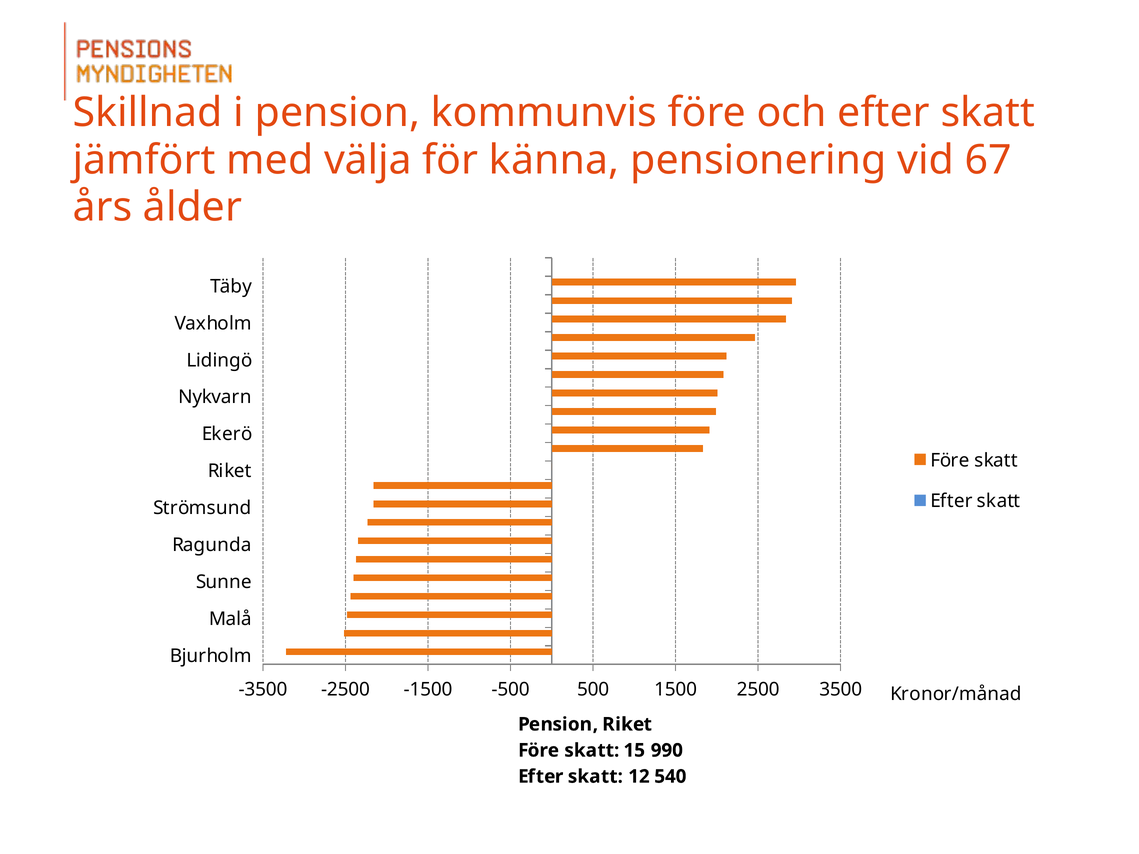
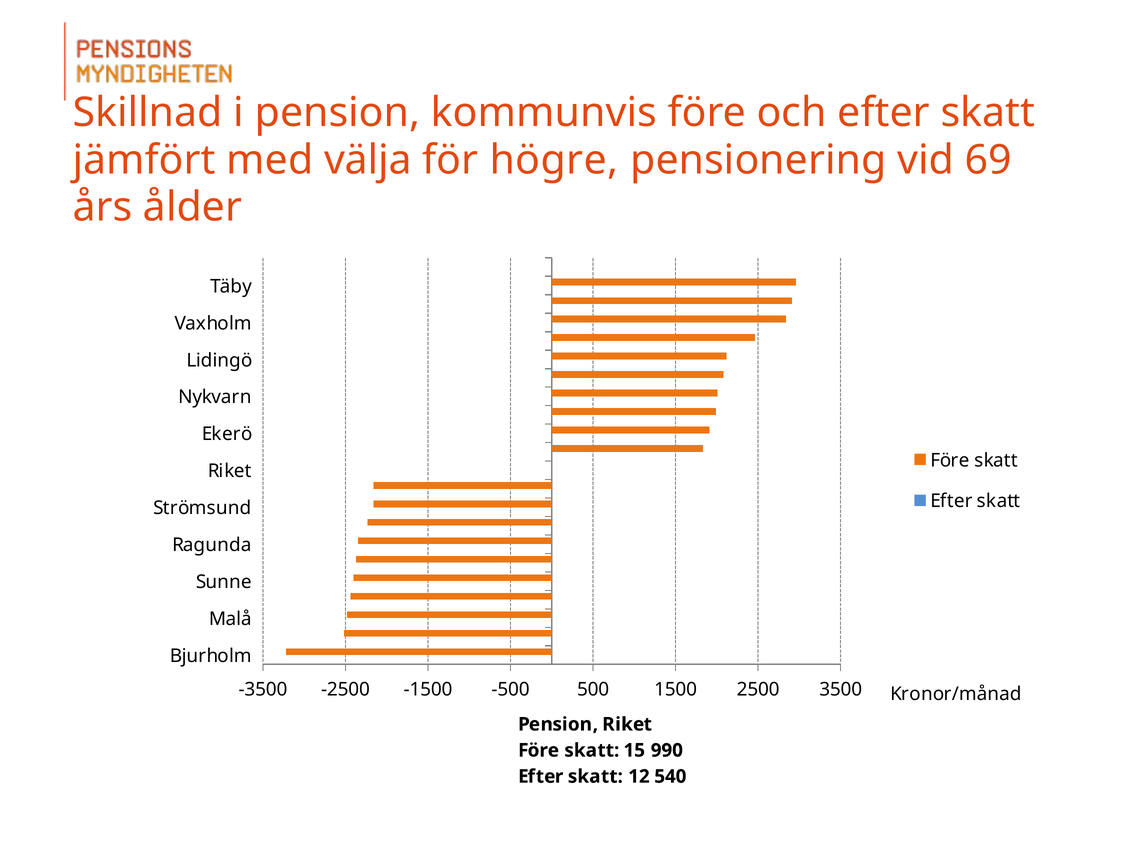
känna: känna -> högre
67: 67 -> 69
